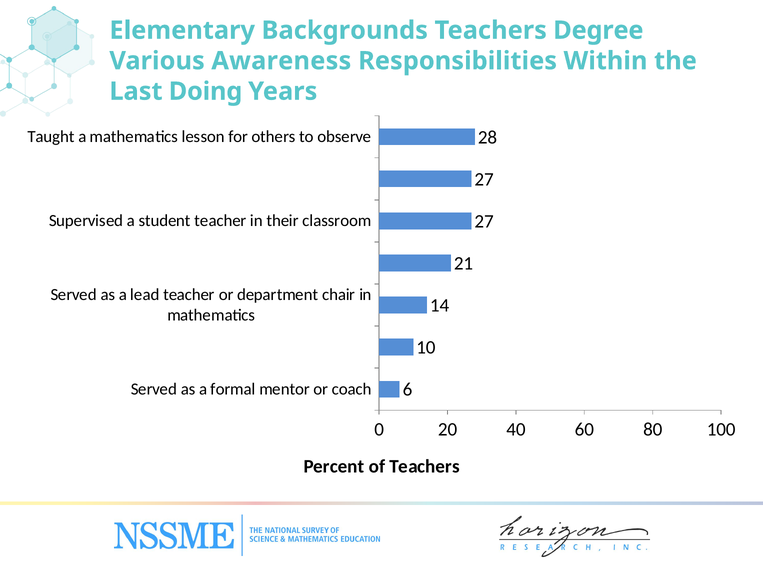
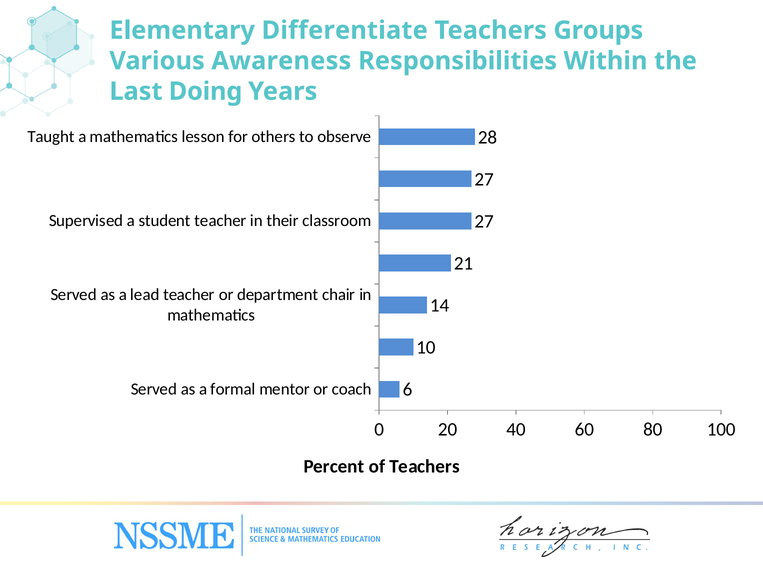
Backgrounds: Backgrounds -> Differentiate
Degree: Degree -> Groups
